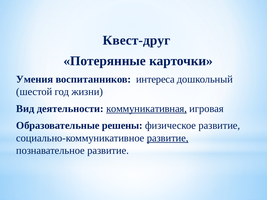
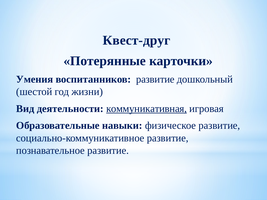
воспитанников интереса: интереса -> развитие
решены: решены -> навыки
развитие at (168, 138) underline: present -> none
